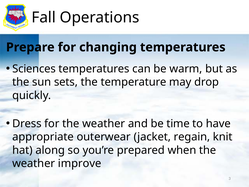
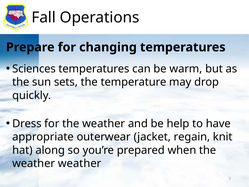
time: time -> help
weather improve: improve -> weather
